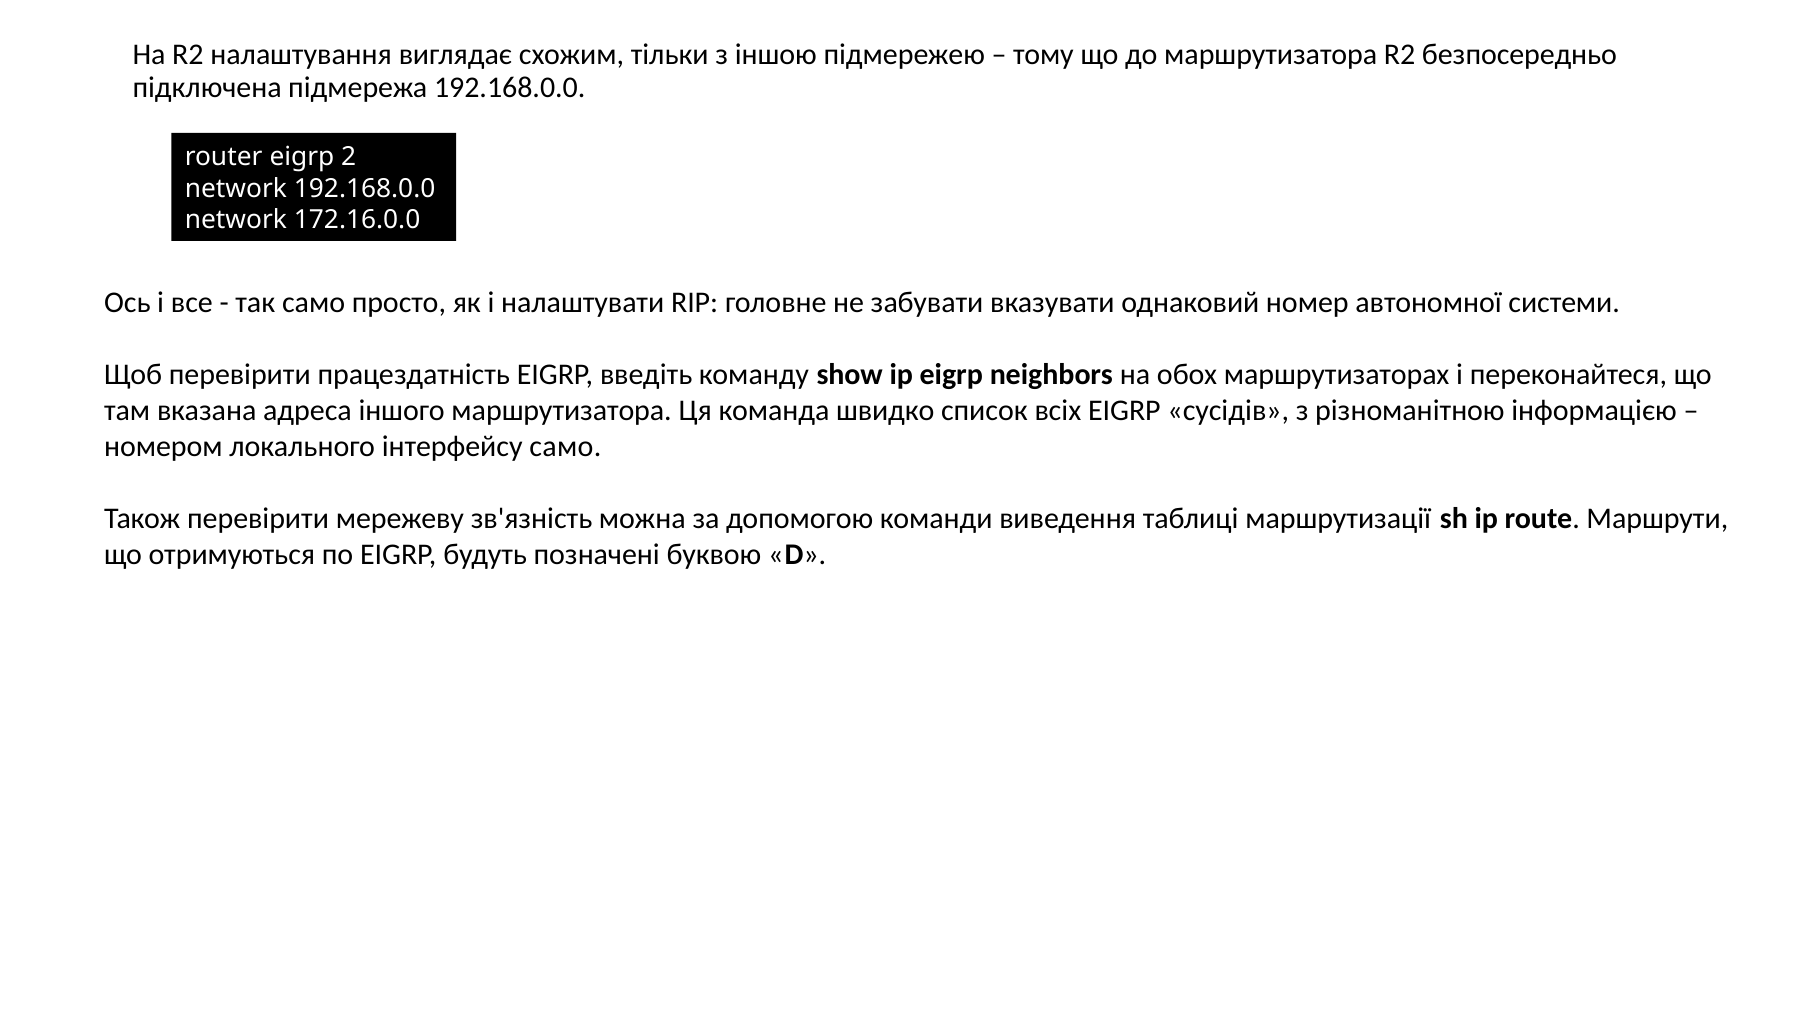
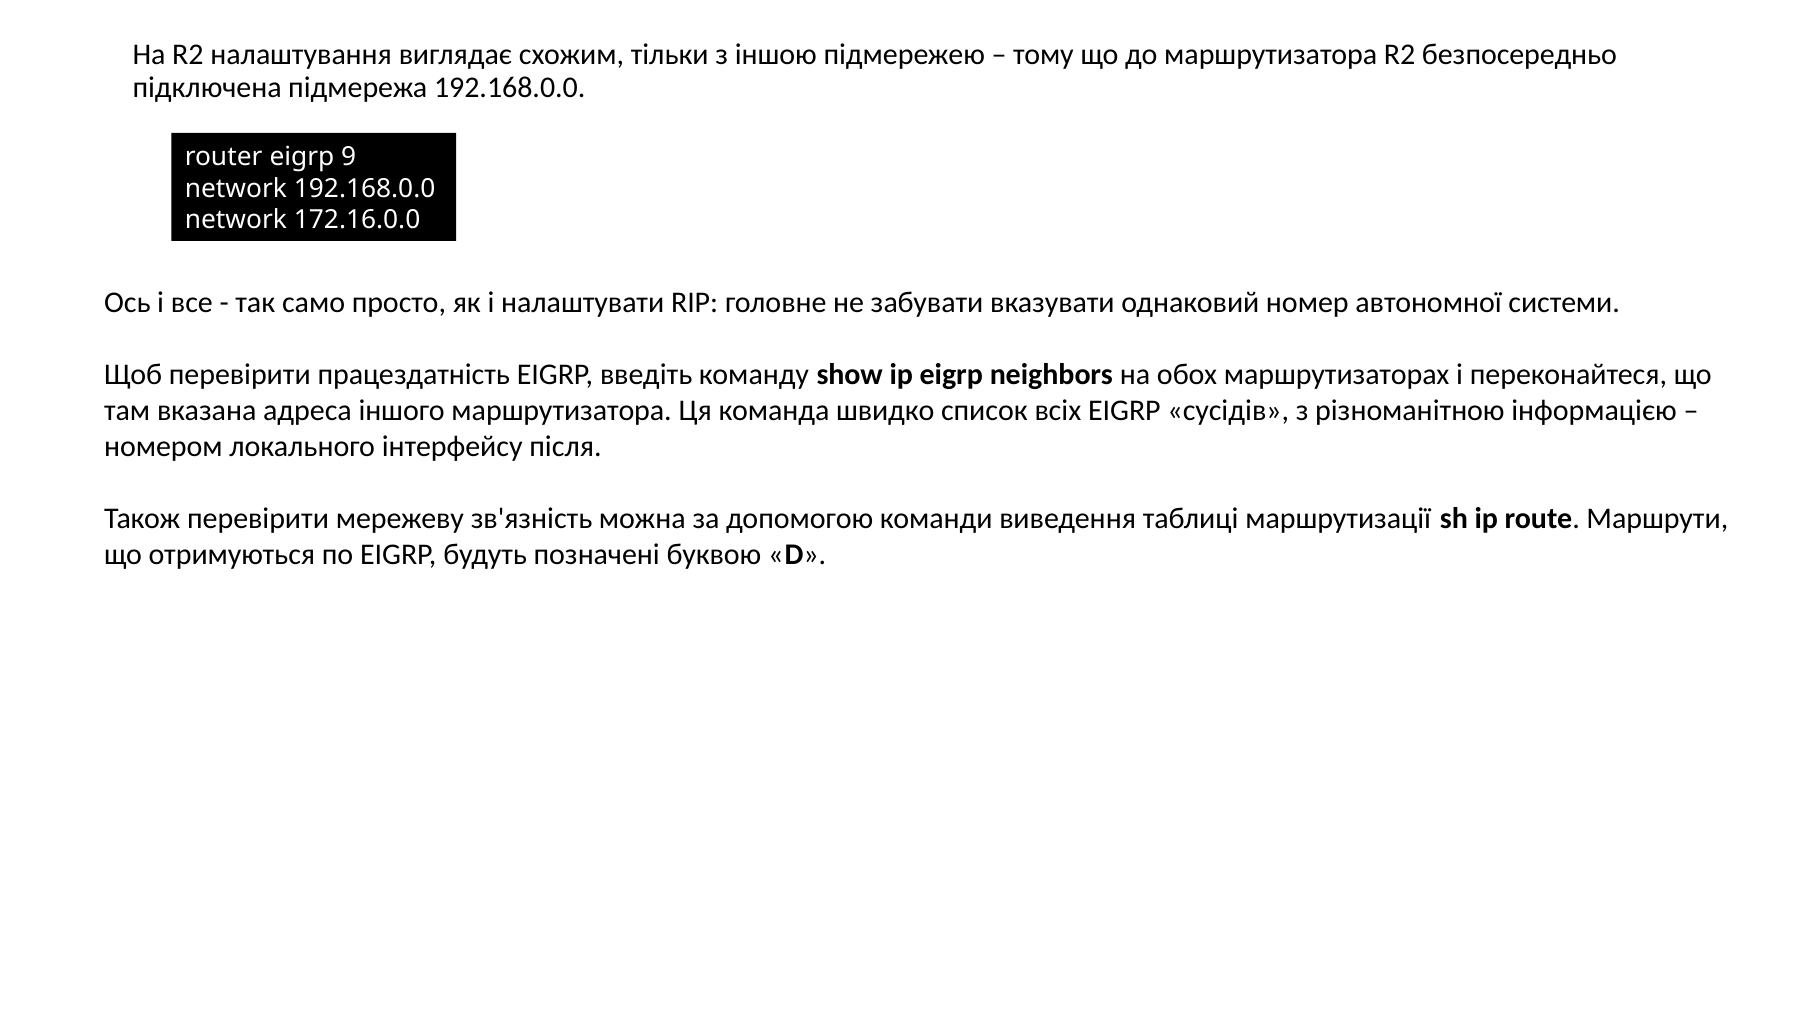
2: 2 -> 9
інтерфейсу само: само -> після
